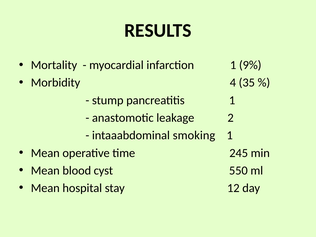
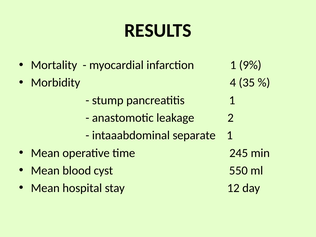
smoking: smoking -> separate
